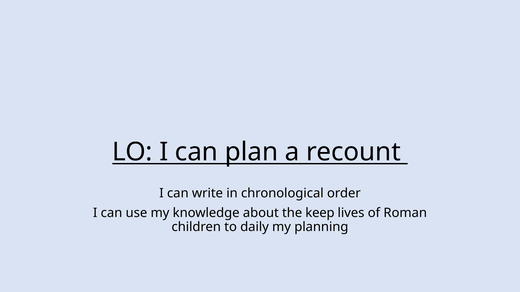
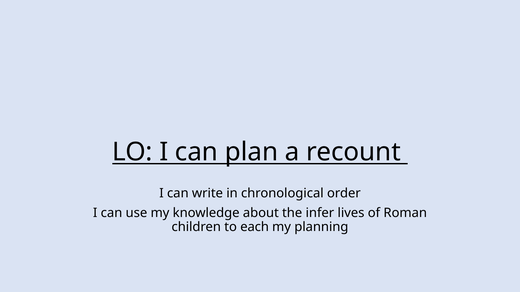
keep: keep -> infer
daily: daily -> each
